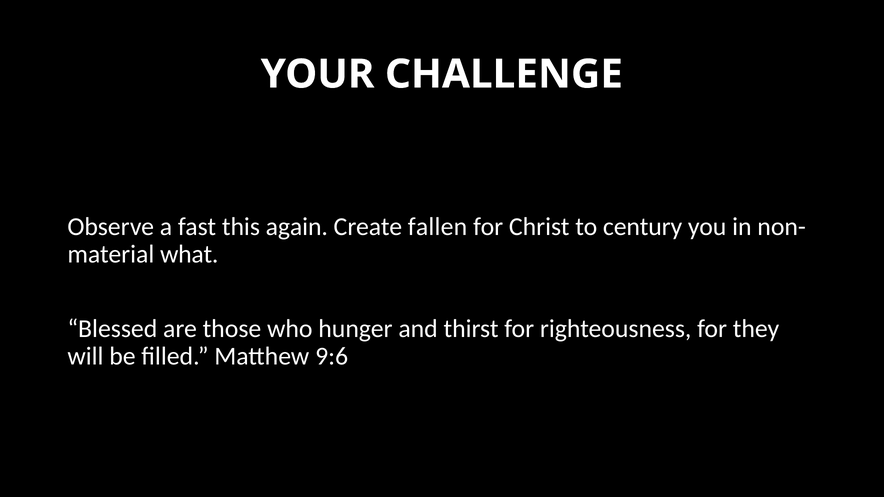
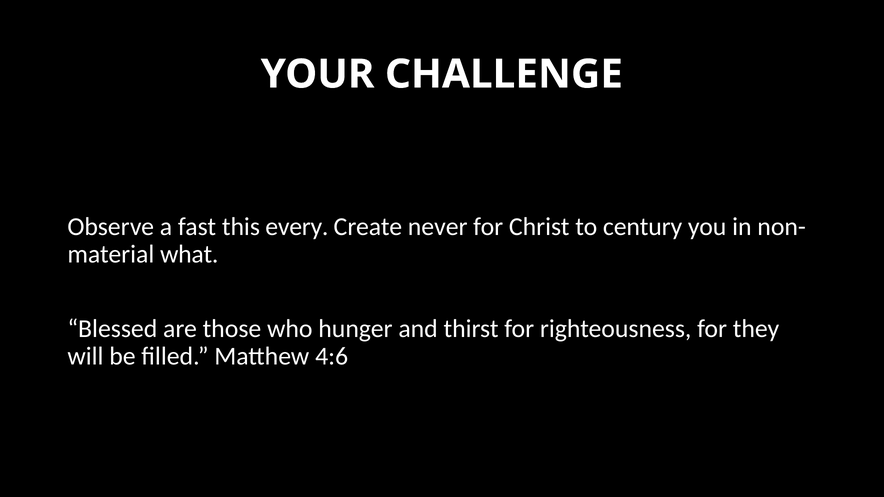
again: again -> every
fallen: fallen -> never
9:6: 9:6 -> 4:6
